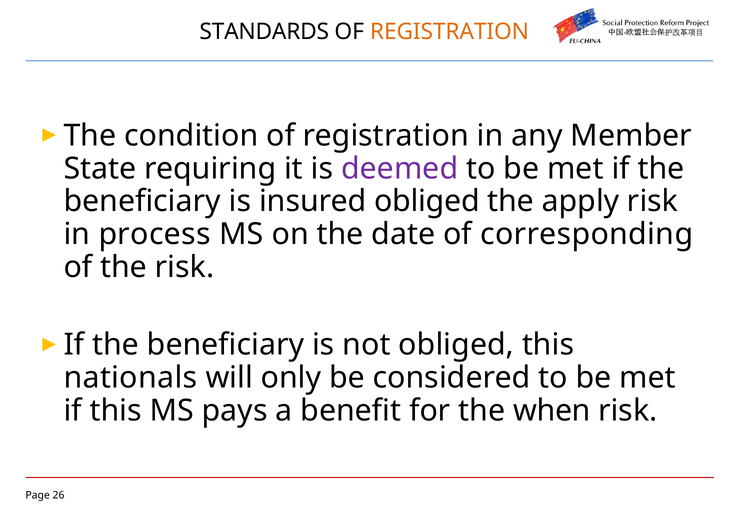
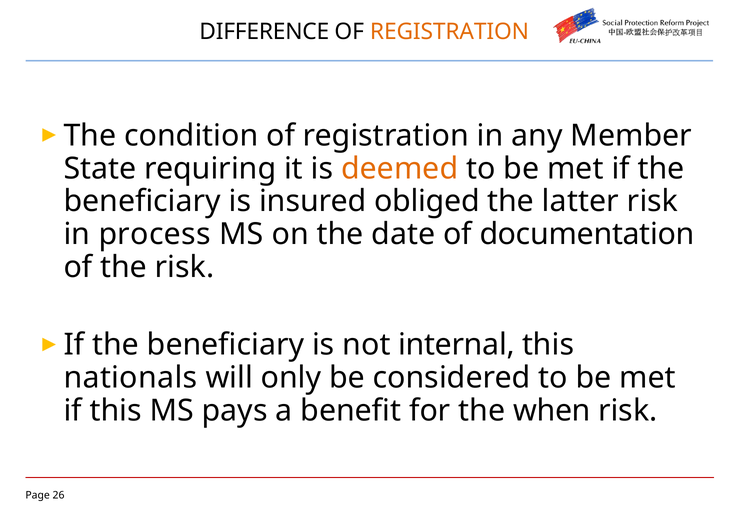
STANDARDS: STANDARDS -> DIFFERENCE
deemed colour: purple -> orange
apply: apply -> latter
corresponding: corresponding -> documentation
not obliged: obliged -> internal
